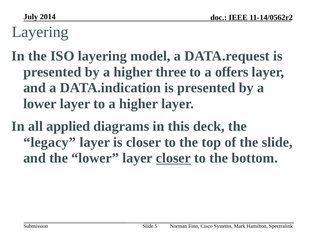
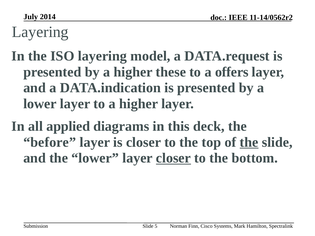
three: three -> these
legacy: legacy -> before
the at (249, 142) underline: none -> present
